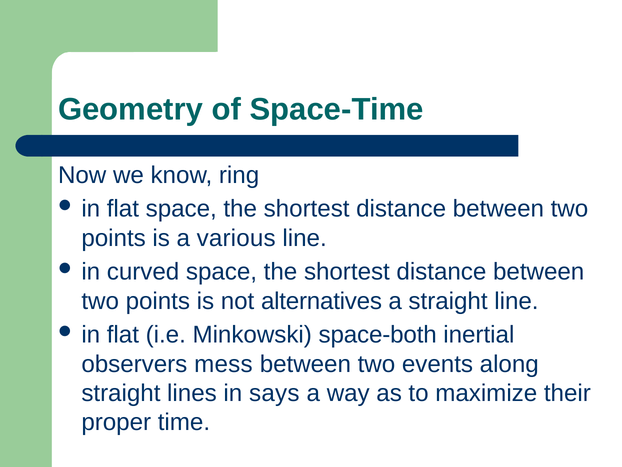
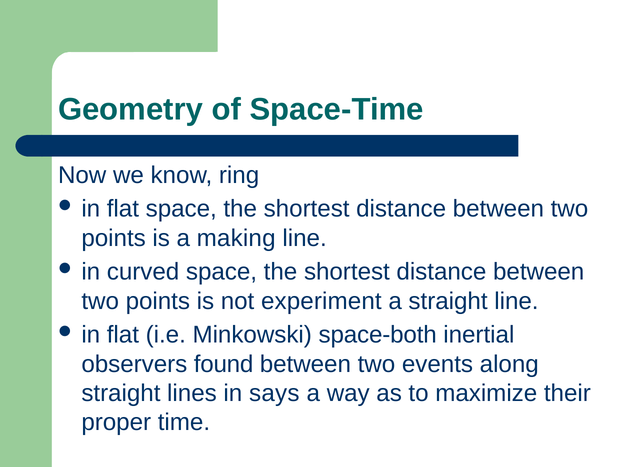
various: various -> making
alternatives: alternatives -> experiment
mess: mess -> found
